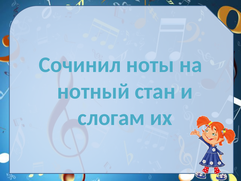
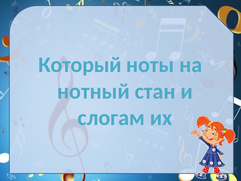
Сочинил: Сочинил -> Который
